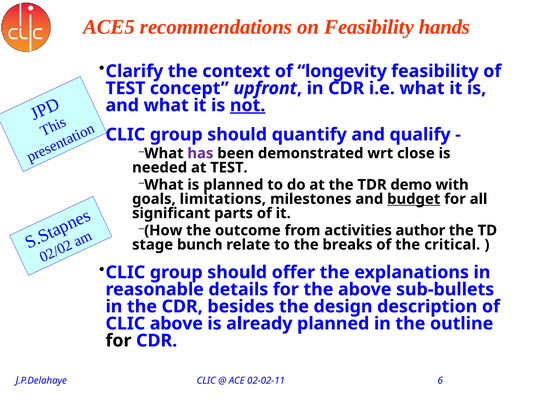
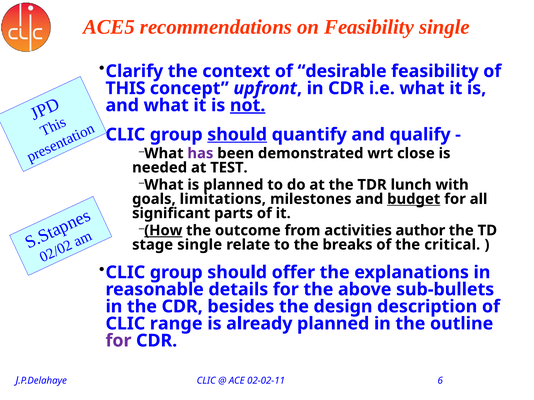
Feasibility hands: hands -> single
longevity: longevity -> desirable
TEST at (125, 88): TEST -> THIS
should at (237, 135) underline: none -> present
demo: demo -> lunch
How underline: none -> present
stage bunch: bunch -> single
CLIC above: above -> range
for at (118, 341) colour: black -> purple
